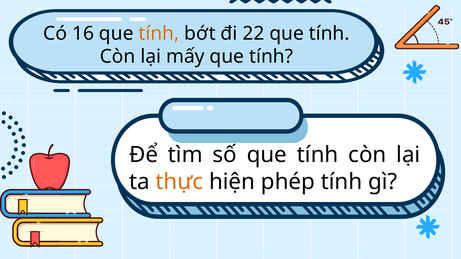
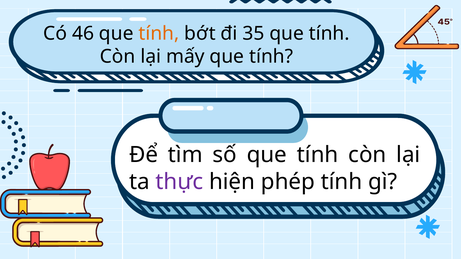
16: 16 -> 46
22: 22 -> 35
thực colour: orange -> purple
